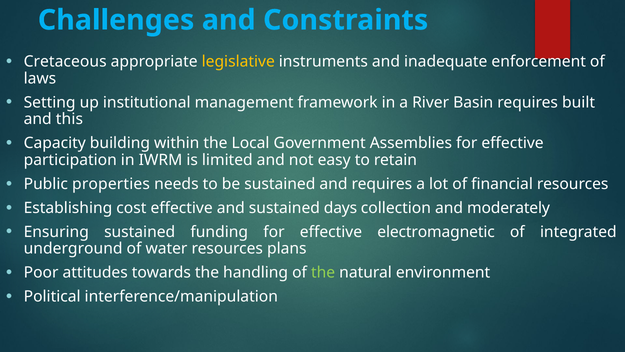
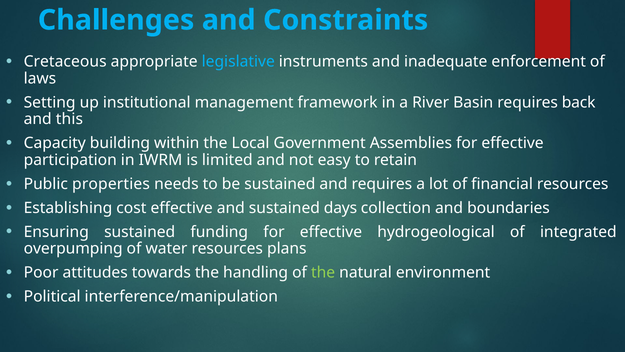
legislative colour: yellow -> light blue
built: built -> back
moderately: moderately -> boundaries
electromagnetic: electromagnetic -> hydrogeological
underground: underground -> overpumping
